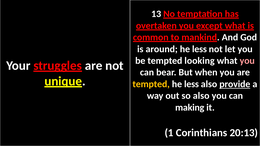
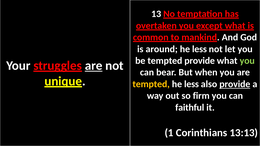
tempted looking: looking -> provide
you at (247, 61) colour: pink -> light green
are at (94, 66) underline: none -> present
so also: also -> firm
making: making -> faithful
20:13: 20:13 -> 13:13
